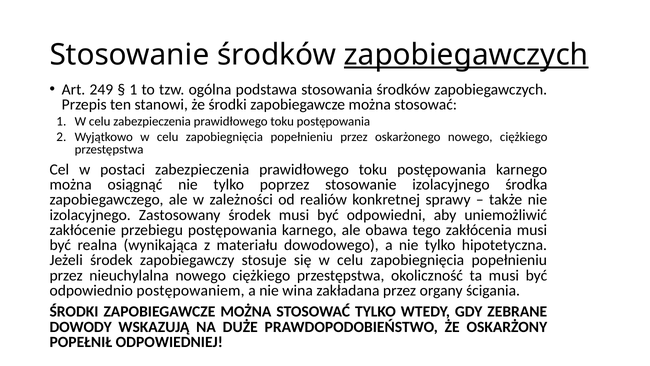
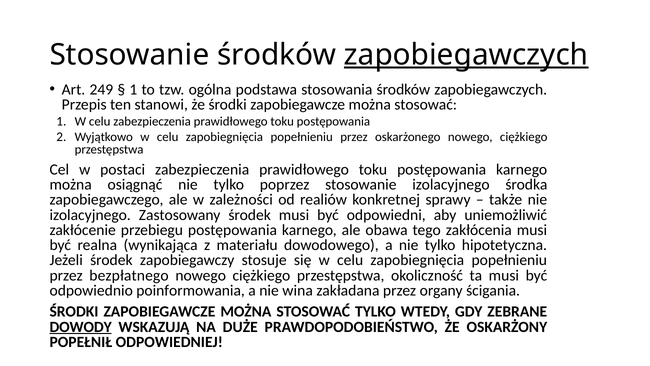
nieuchylalna: nieuchylalna -> bezpłatnego
postępowaniem: postępowaniem -> poinformowania
DOWODY underline: none -> present
